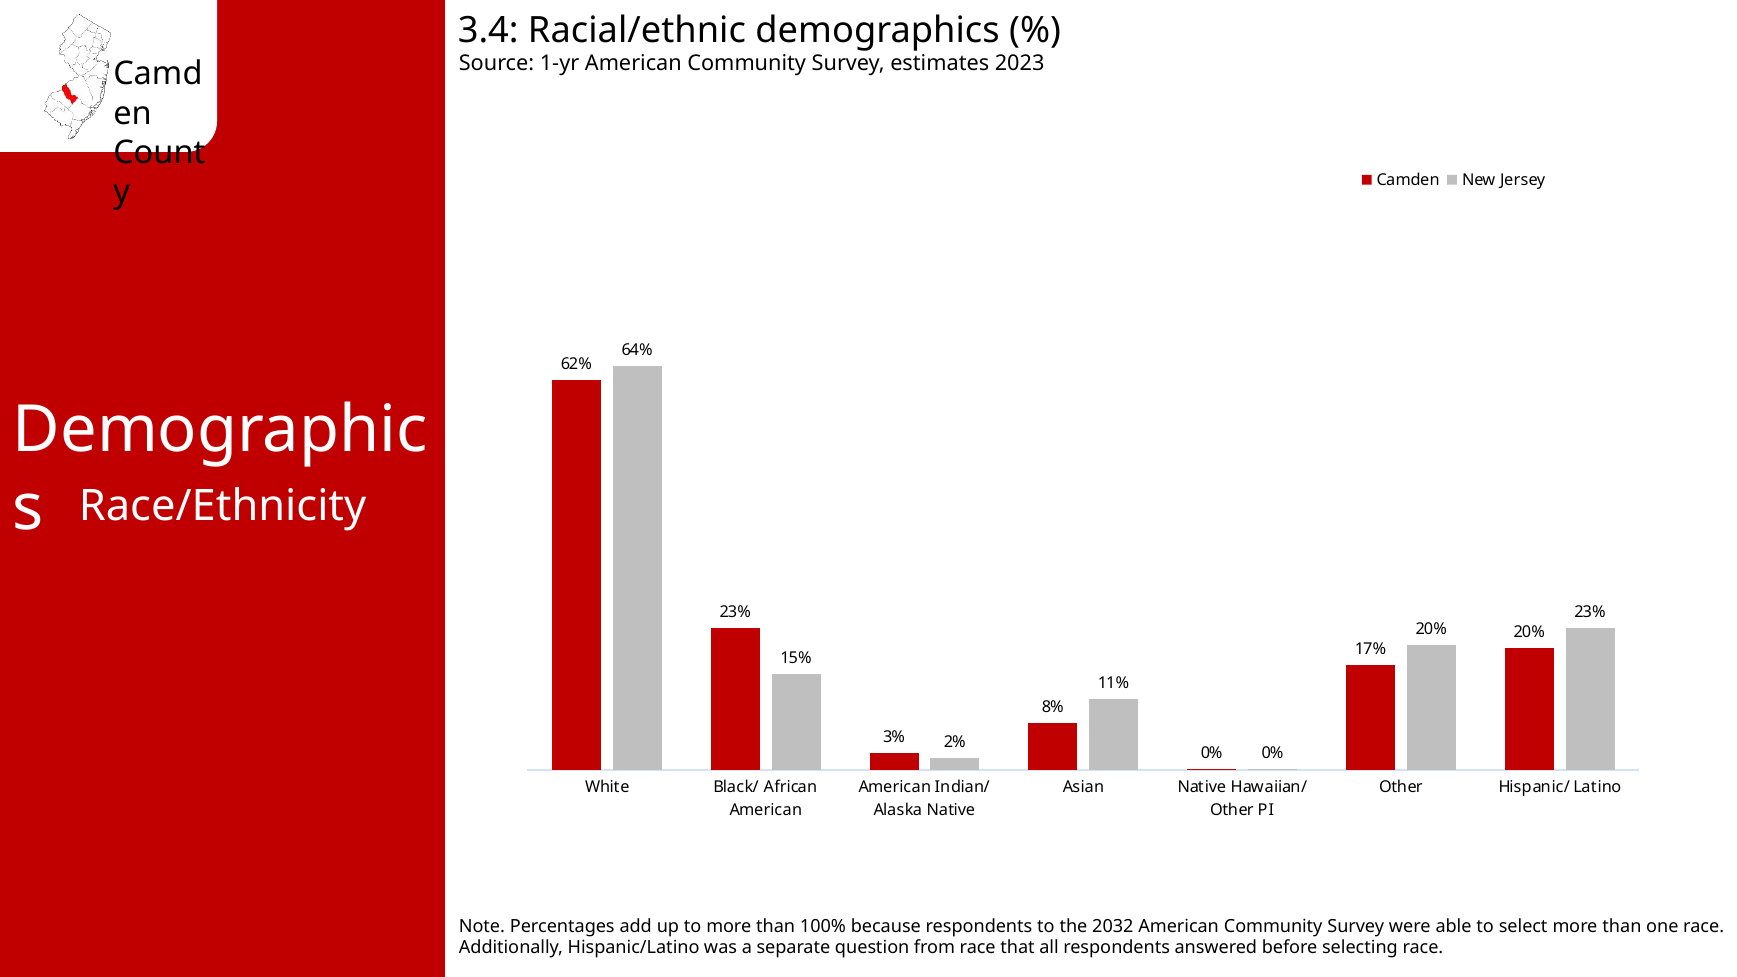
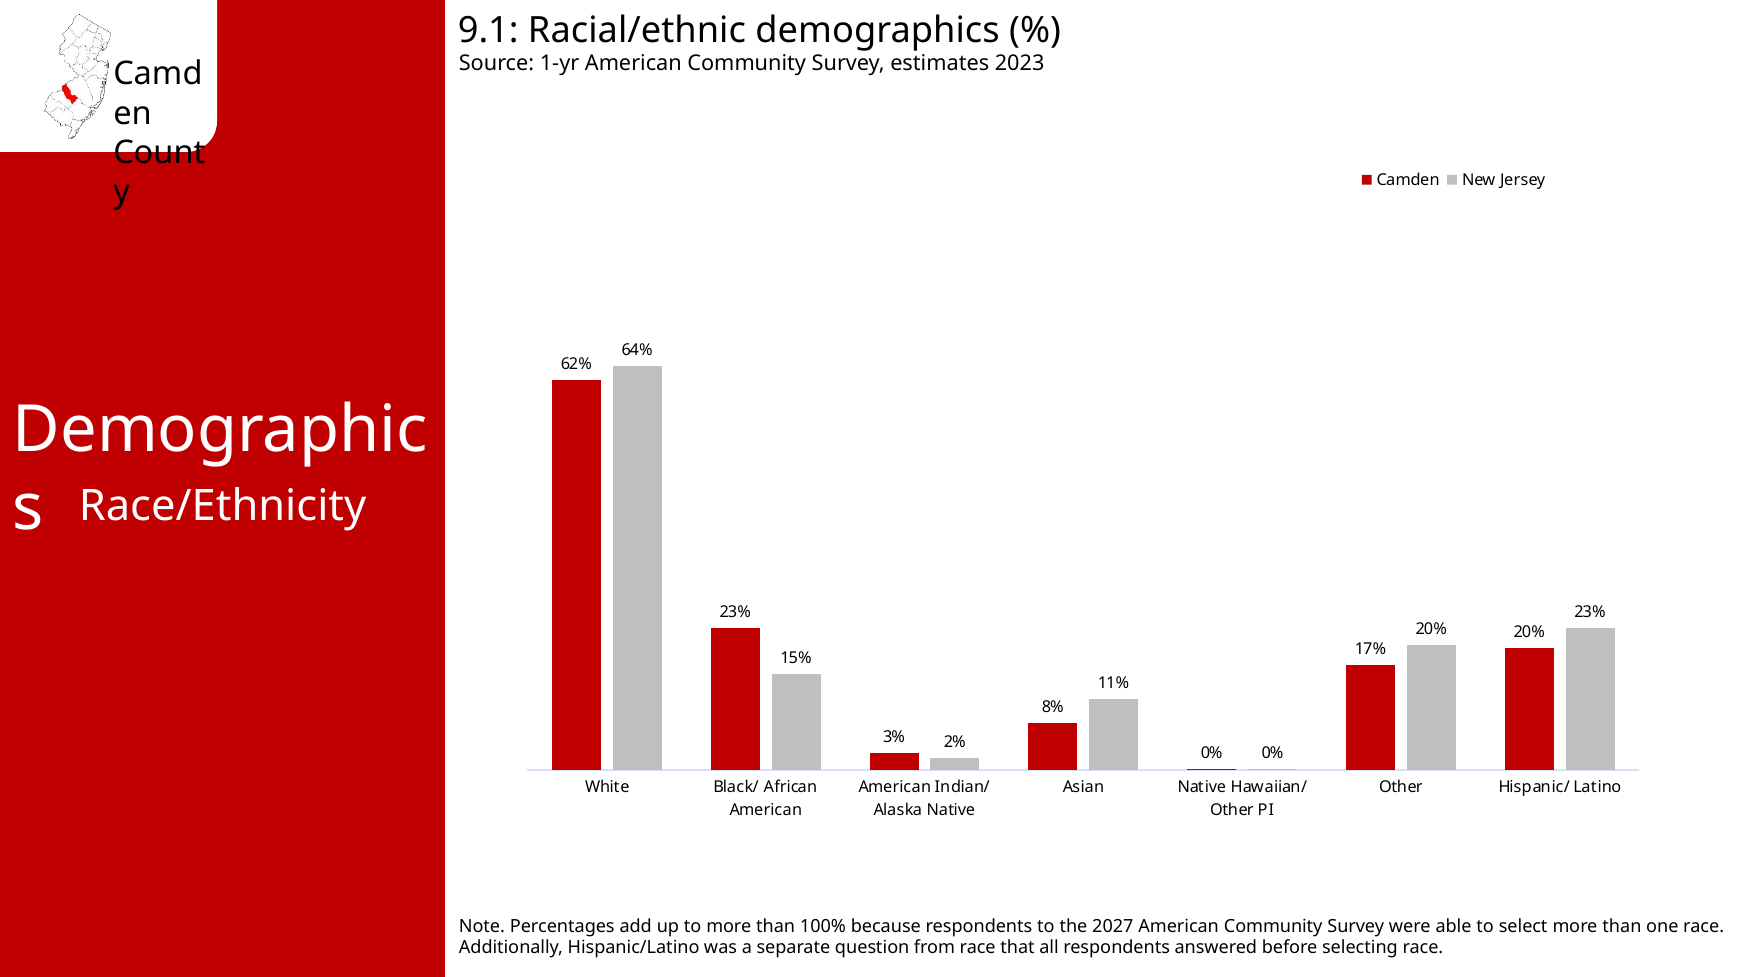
3.4: 3.4 -> 9.1
2032: 2032 -> 2027
